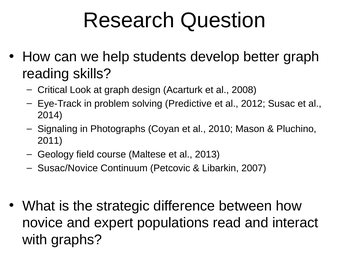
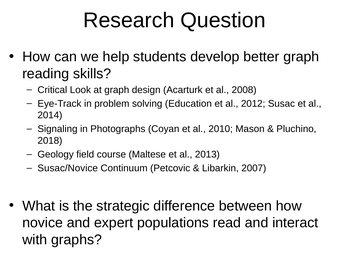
Predictive: Predictive -> Education
2011: 2011 -> 2018
